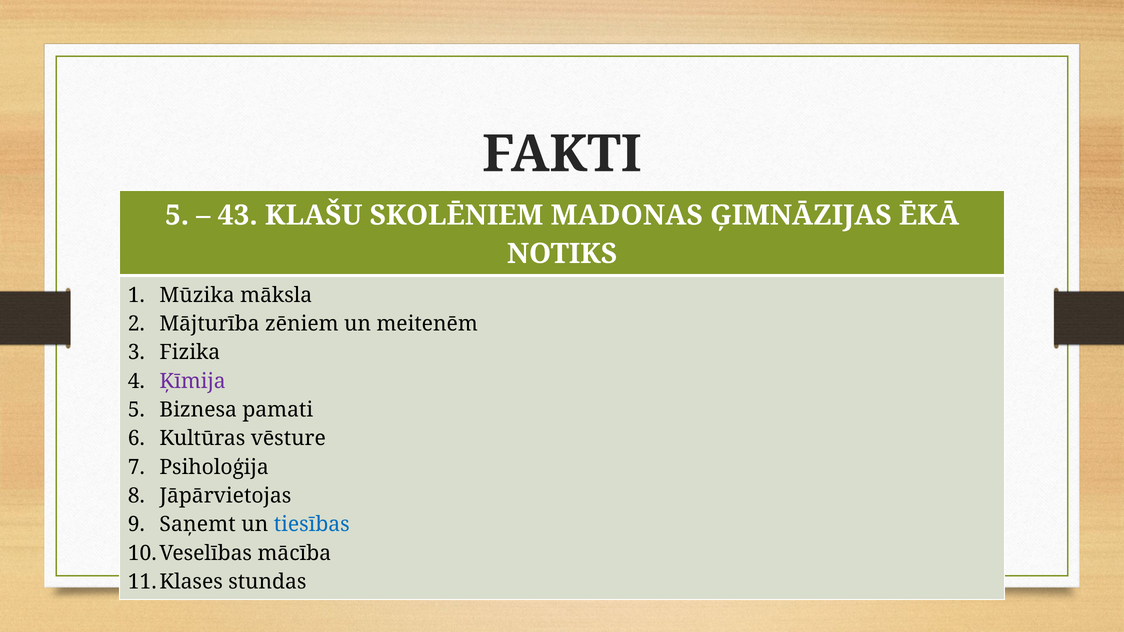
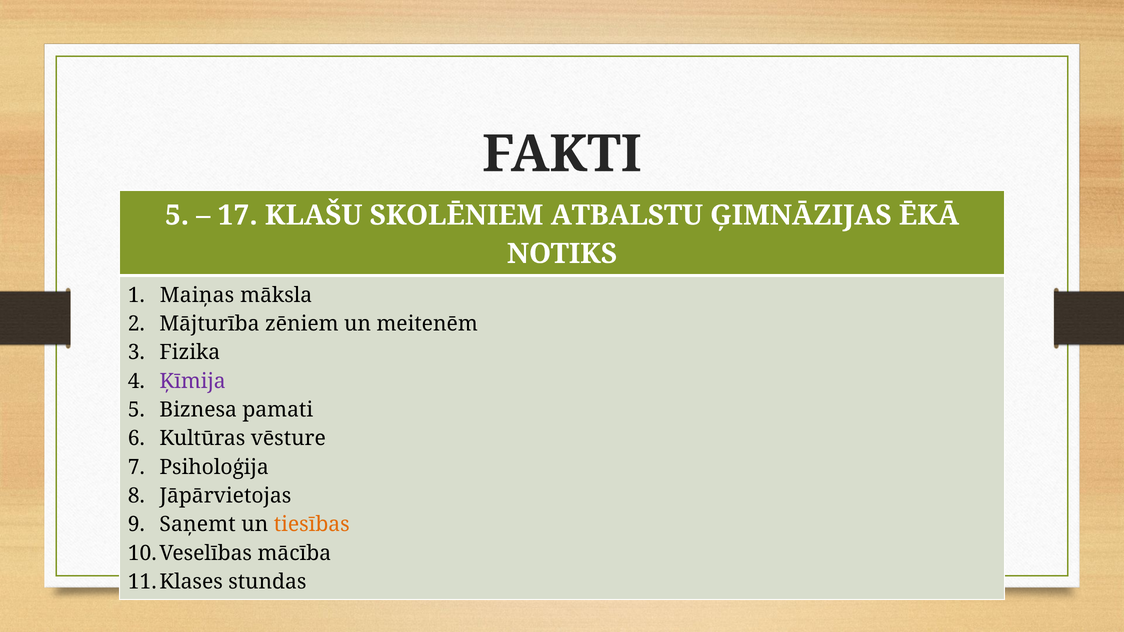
43: 43 -> 17
MADONAS: MADONAS -> ATBALSTU
Mūzika: Mūzika -> Maiņas
tiesības colour: blue -> orange
